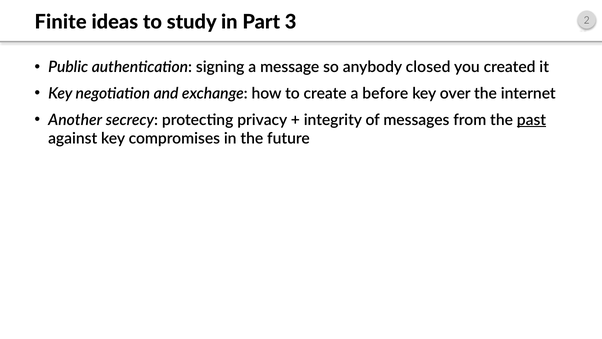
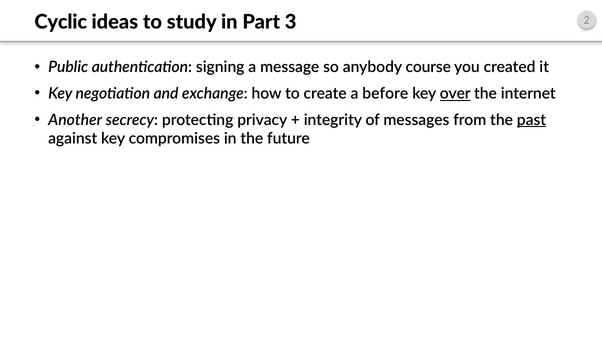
Finite: Finite -> Cyclic
closed: closed -> course
over underline: none -> present
